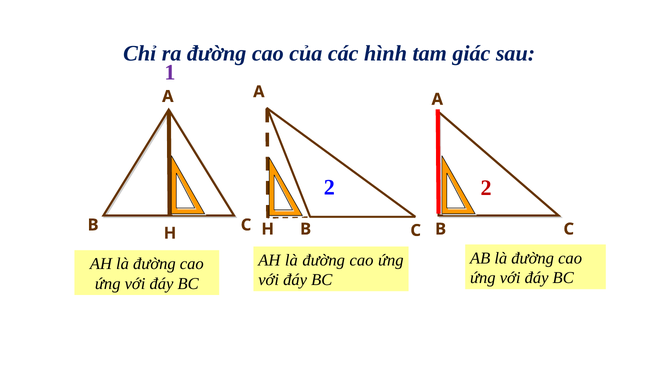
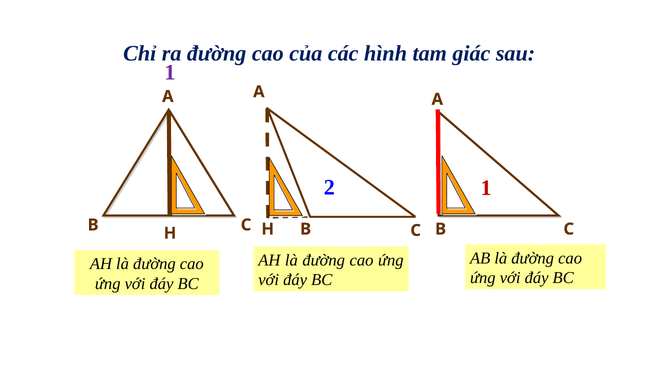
2 2: 2 -> 1
